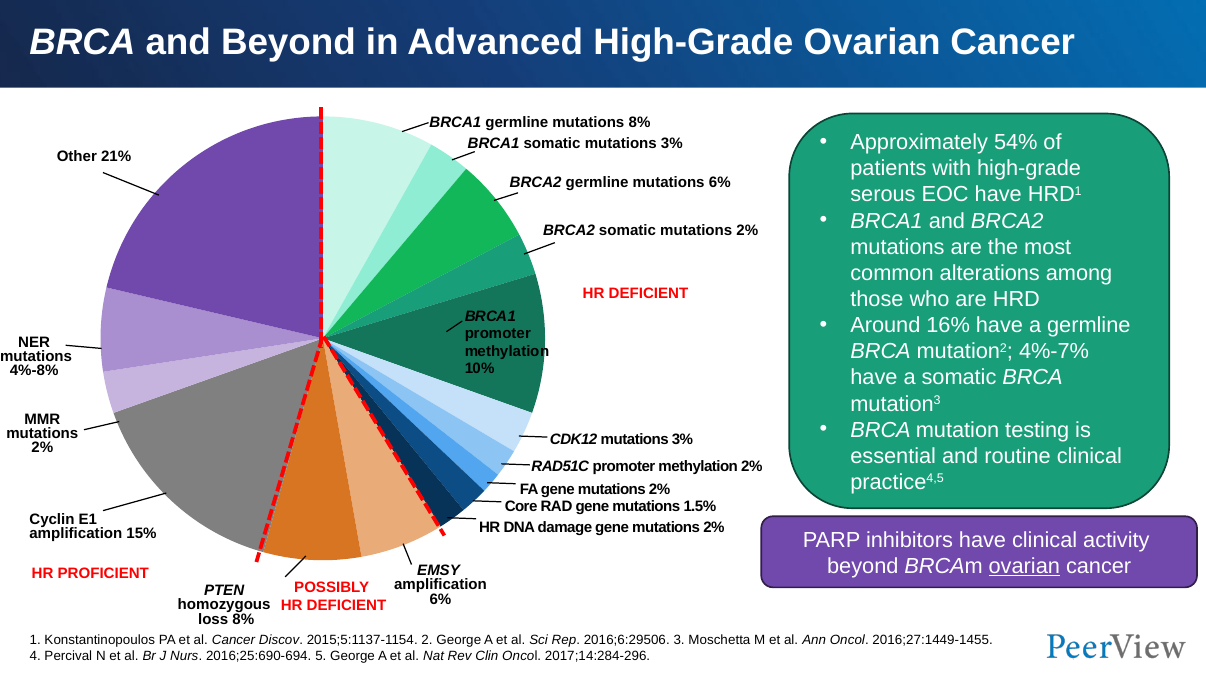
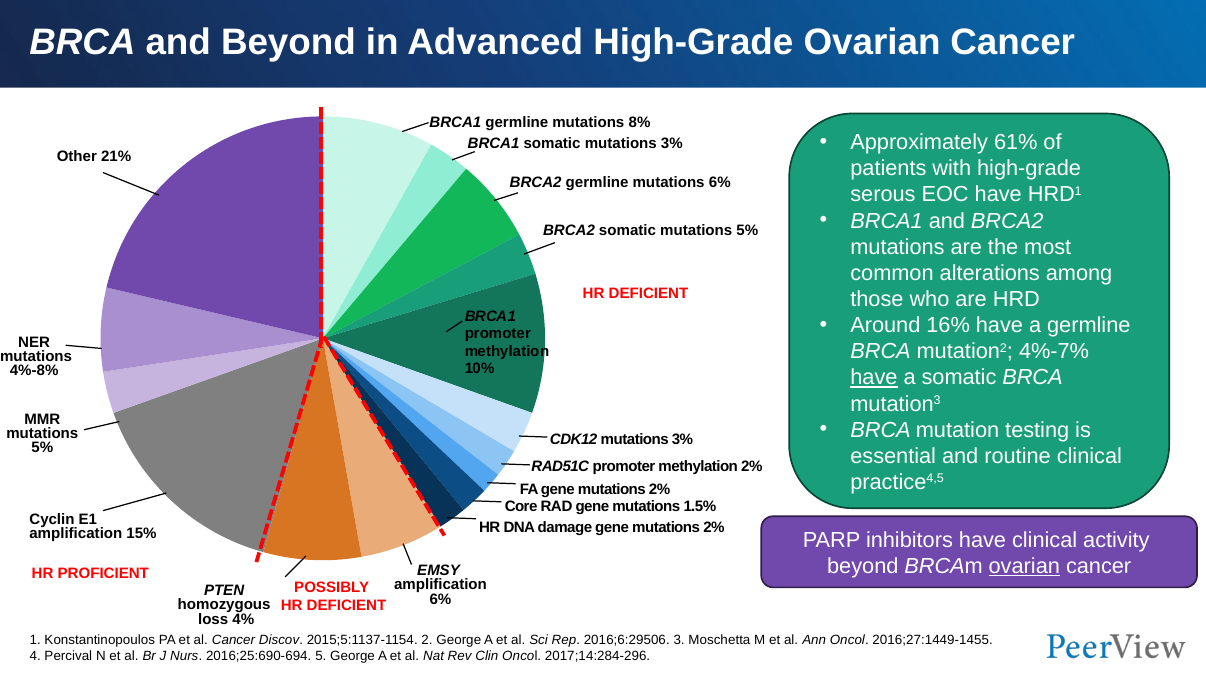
54%: 54% -> 61%
somatic mutations 2%: 2% -> 5%
have at (874, 378) underline: none -> present
2% at (42, 448): 2% -> 5%
loss 8%: 8% -> 4%
